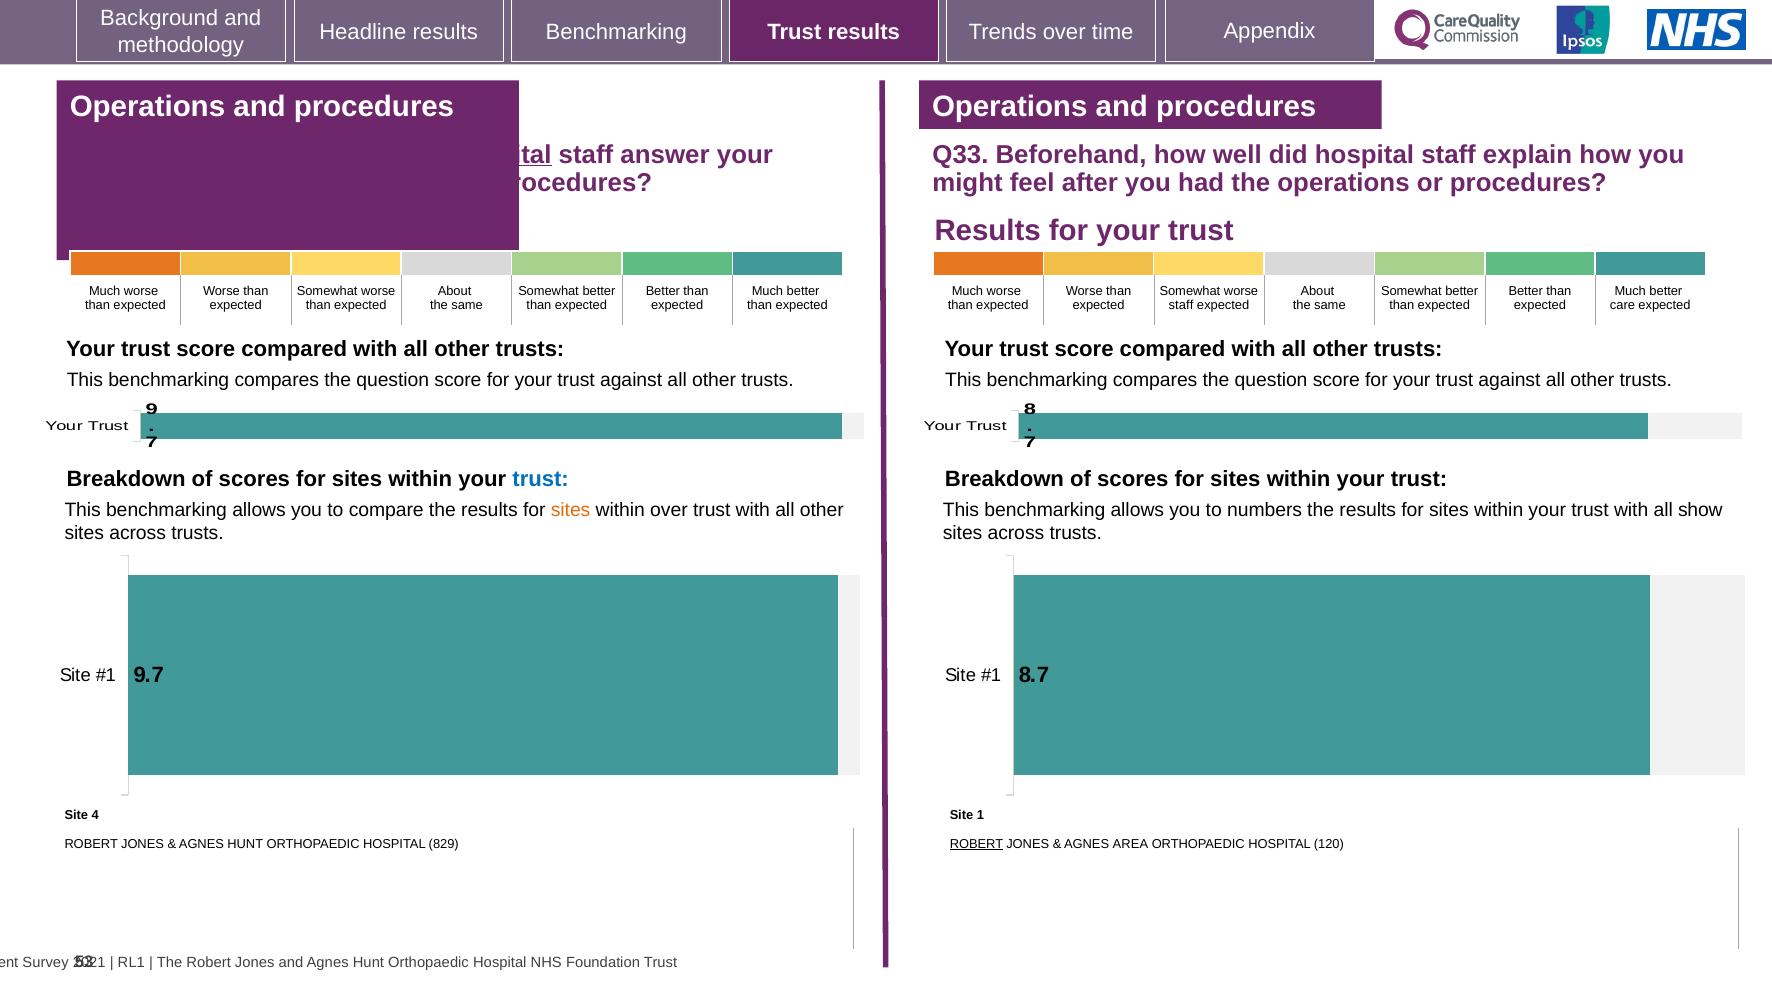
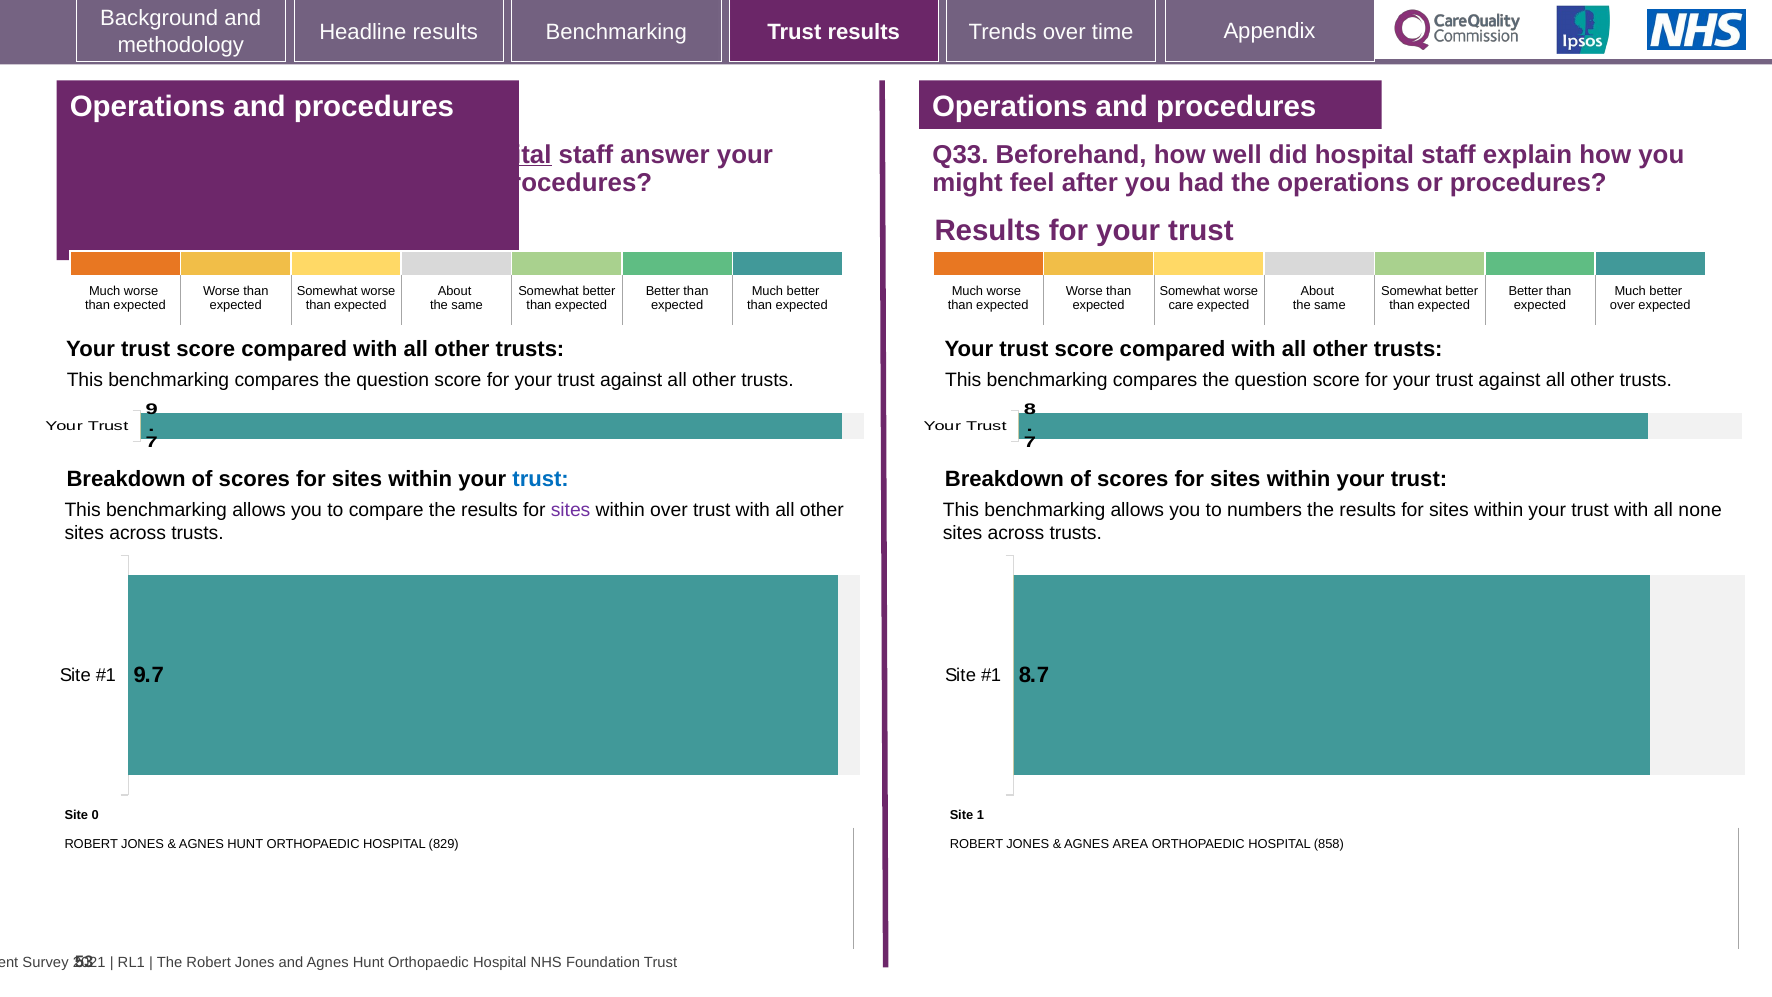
staff at (1181, 305): staff -> care
care at (1622, 305): care -> over
sites at (571, 510) colour: orange -> purple
show: show -> none
4: 4 -> 0
ROBERT at (976, 844) underline: present -> none
120: 120 -> 858
